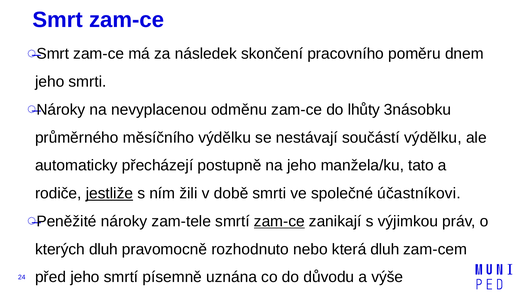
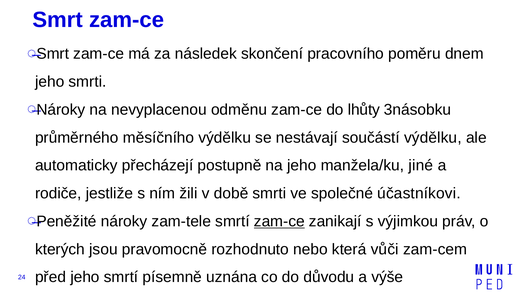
tato: tato -> jiné
jestliže underline: present -> none
kterých dluh: dluh -> jsou
která dluh: dluh -> vůči
